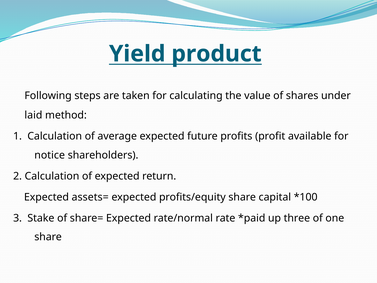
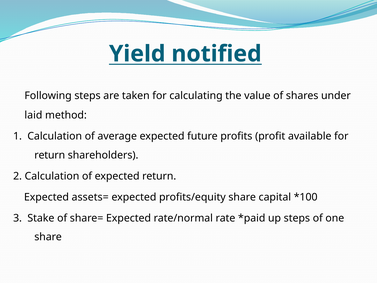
product: product -> notified
notice at (50, 155): notice -> return
up three: three -> steps
